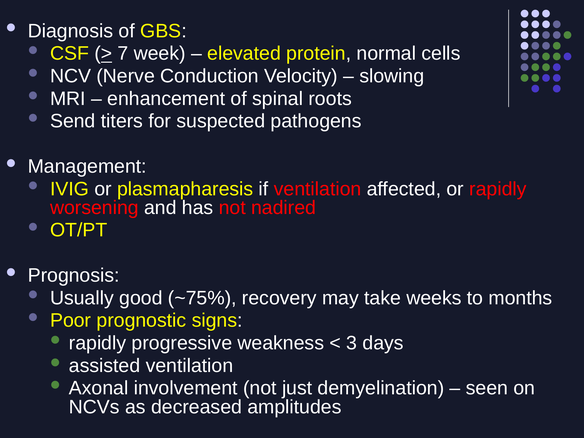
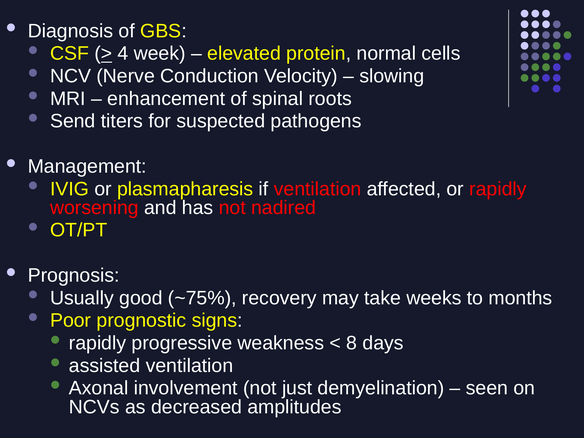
7: 7 -> 4
3: 3 -> 8
